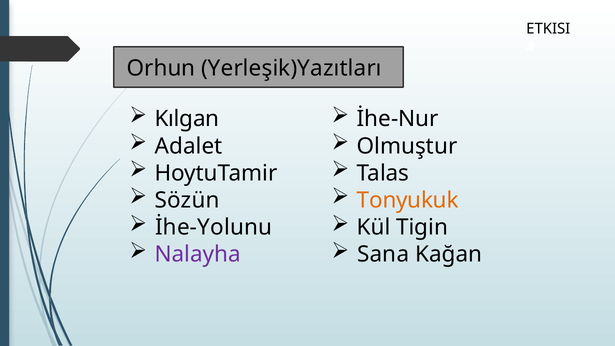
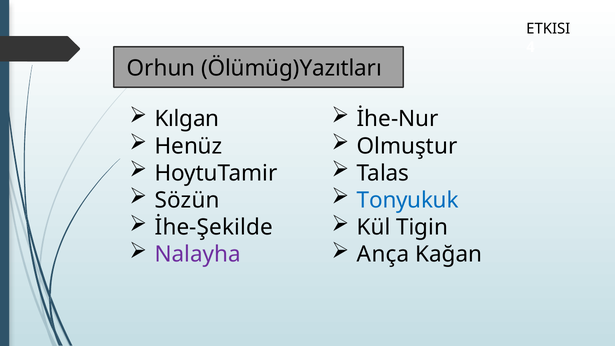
Yerleşik)Yazıtları: Yerleşik)Yazıtları -> Ölümüg)Yazıtları
Adalet: Adalet -> Henüz
Tonyukuk colour: orange -> blue
İhe-Yolunu: İhe-Yolunu -> İhe-Şekilde
Sana: Sana -> Ança
